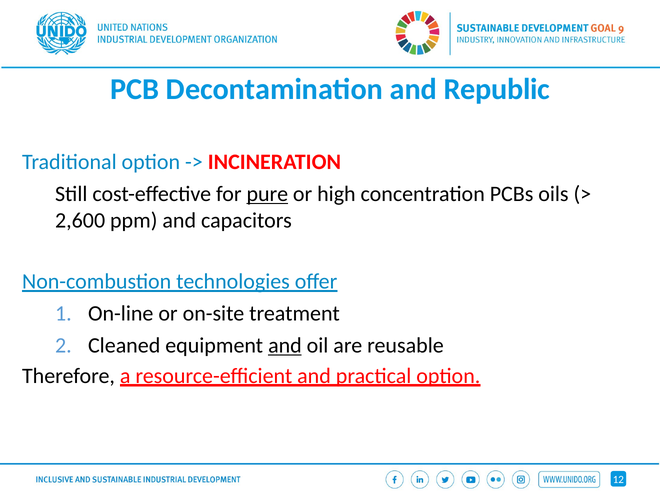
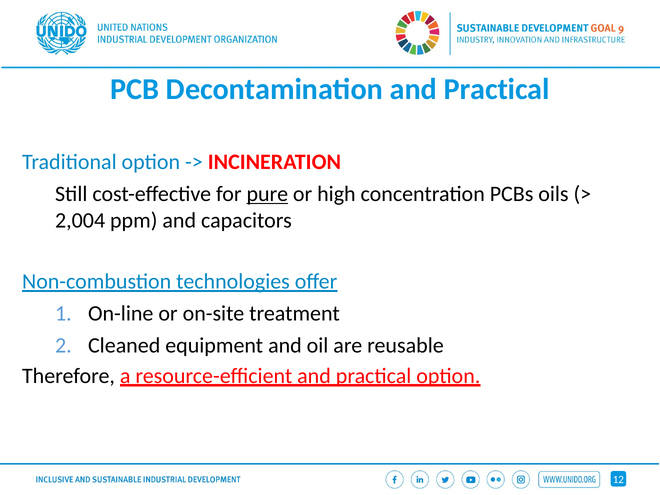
Decontamination and Republic: Republic -> Practical
2,600: 2,600 -> 2,004
and at (285, 346) underline: present -> none
